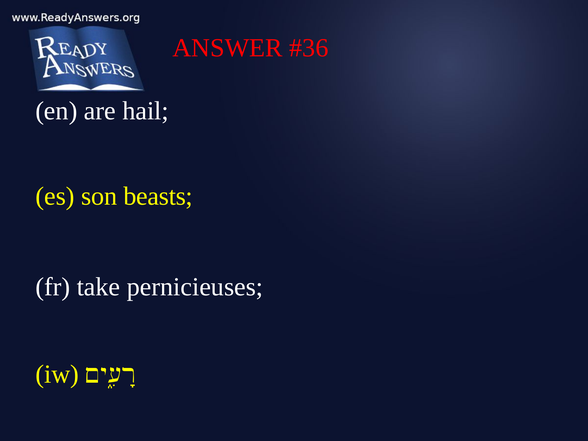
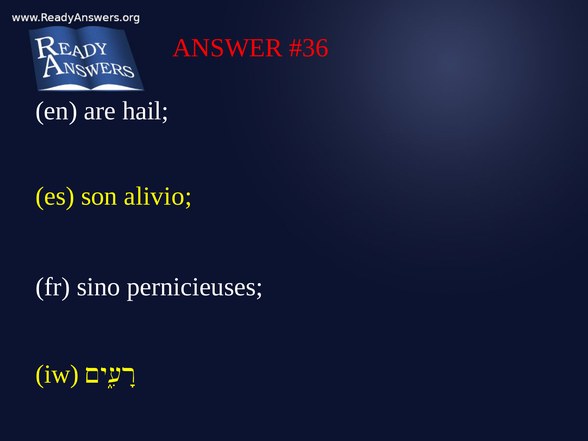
beasts: beasts -> alivio
take: take -> sino
